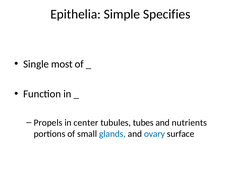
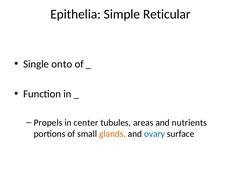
Specifies: Specifies -> Reticular
most: most -> onto
tubes: tubes -> areas
glands colour: blue -> orange
